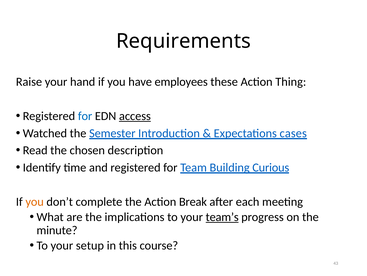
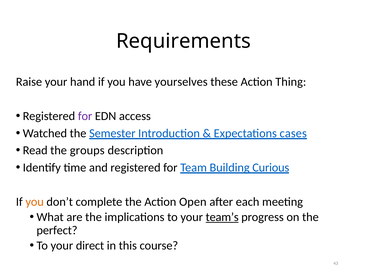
employees: employees -> yourselves
for at (85, 116) colour: blue -> purple
access underline: present -> none
chosen: chosen -> groups
Break: Break -> Open
minute: minute -> perfect
setup: setup -> direct
